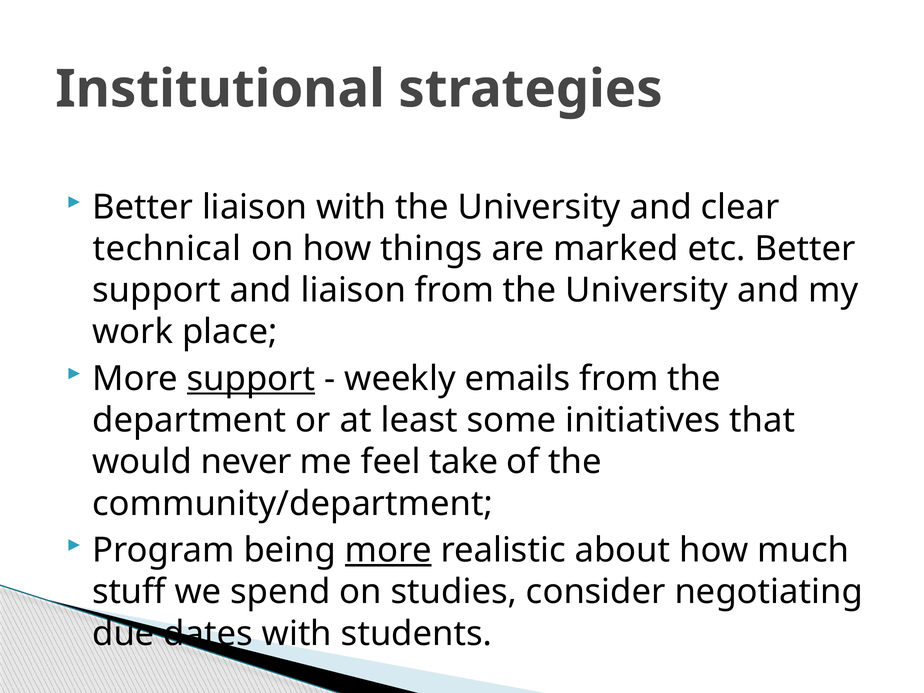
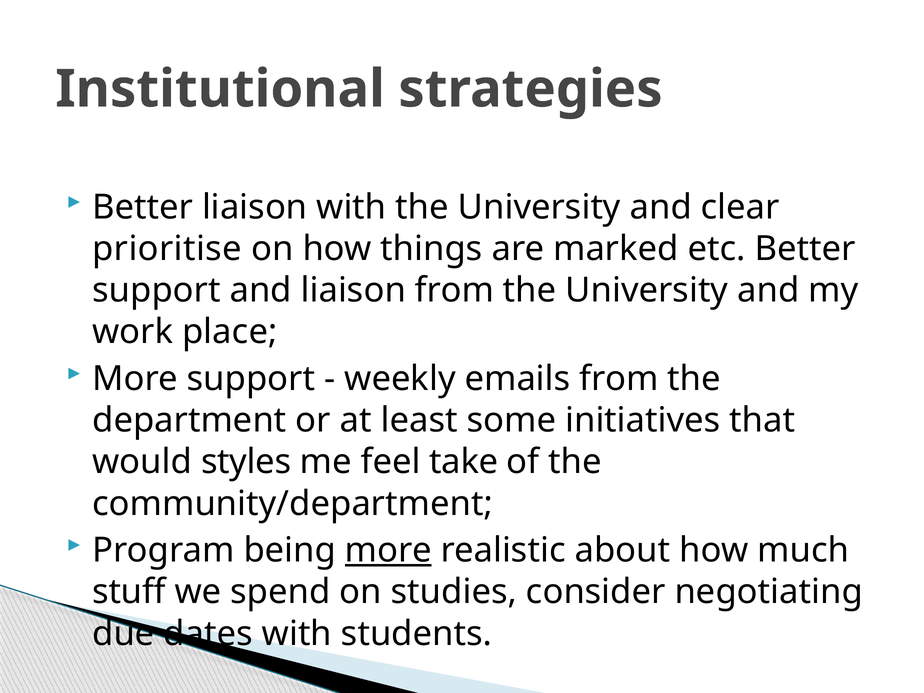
technical: technical -> prioritise
support at (251, 379) underline: present -> none
never: never -> styles
